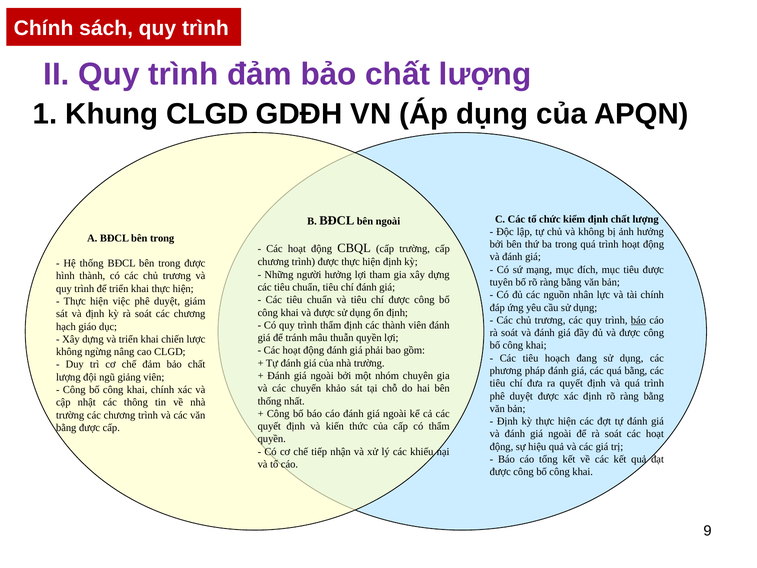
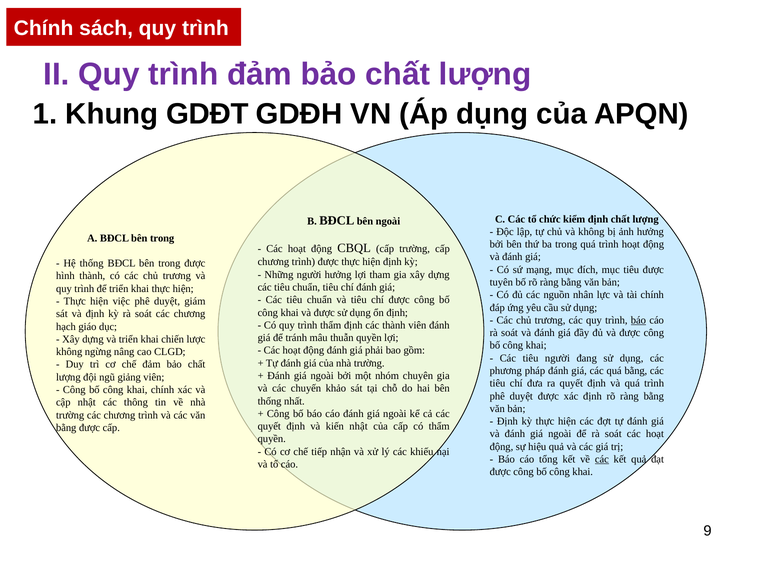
Khung CLGD: CLGD -> GDĐT
tiêu hoạch: hoạch -> người
kiến thức: thức -> nhật
các at (602, 459) underline: none -> present
